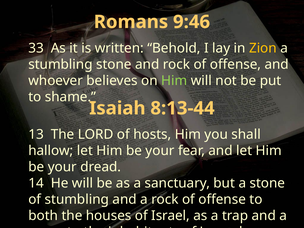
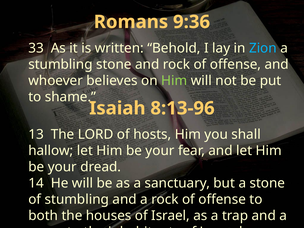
9:46: 9:46 -> 9:36
Zion colour: yellow -> light blue
8:13-44: 8:13-44 -> 8:13-96
